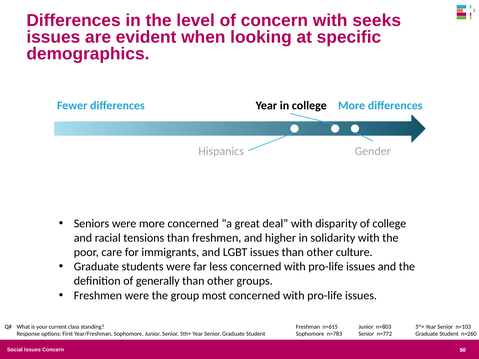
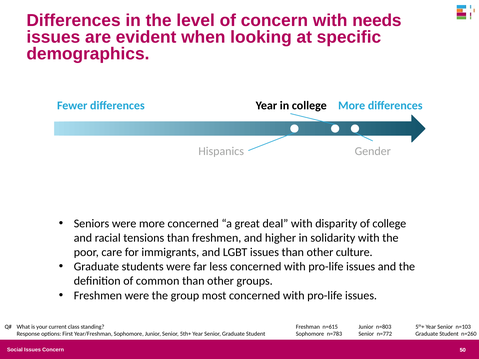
seeks: seeks -> needs
generally: generally -> common
